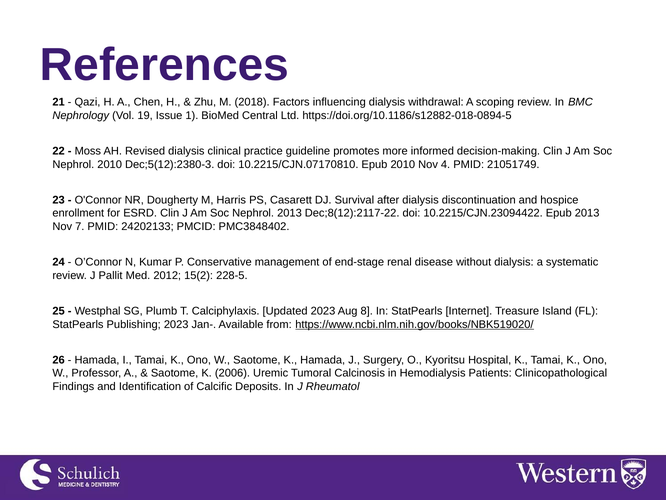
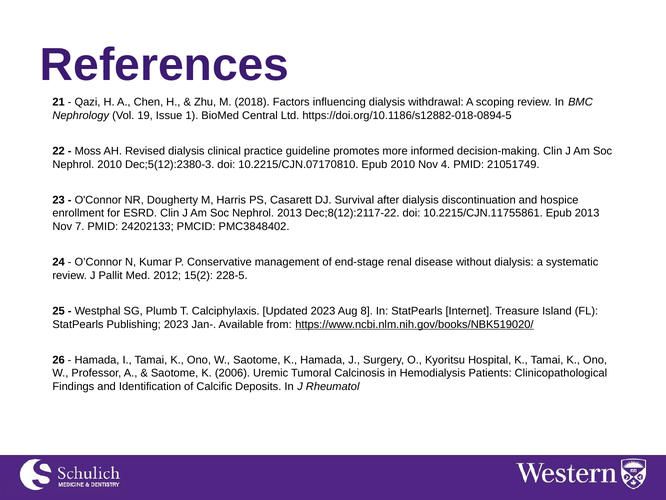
10.2215/CJN.23094422: 10.2215/CJN.23094422 -> 10.2215/CJN.11755861
